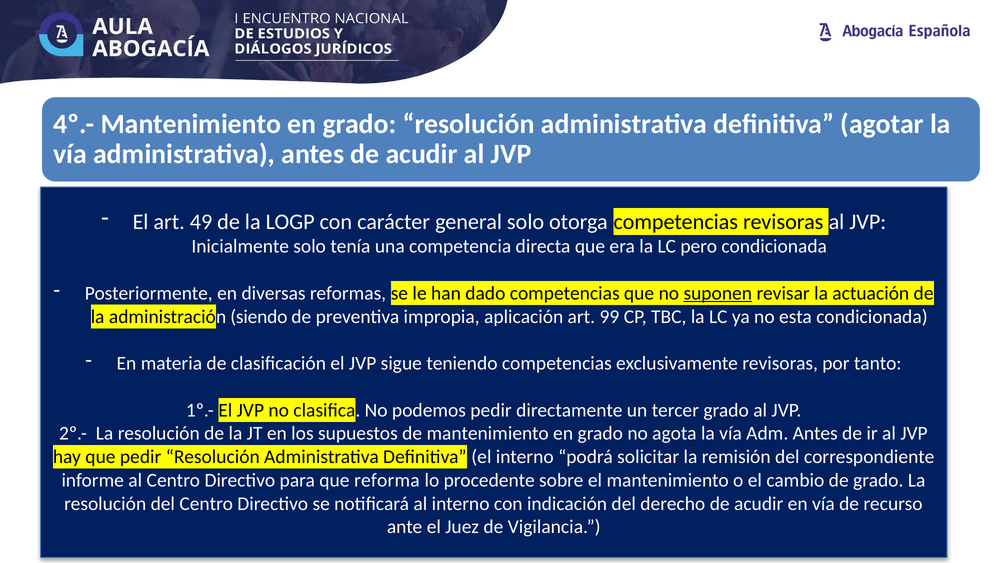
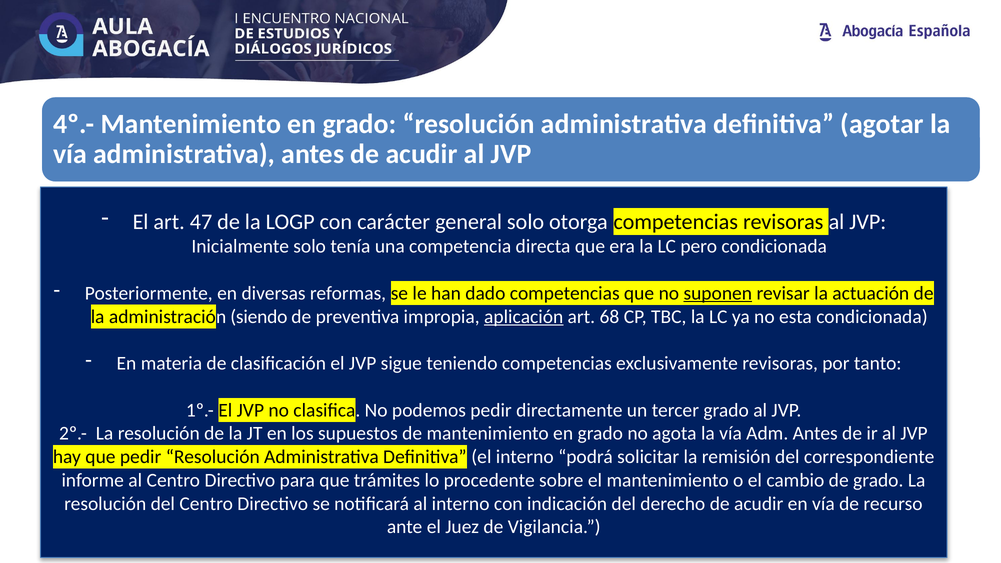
49: 49 -> 47
aplicación underline: none -> present
99: 99 -> 68
reforma: reforma -> trámites
